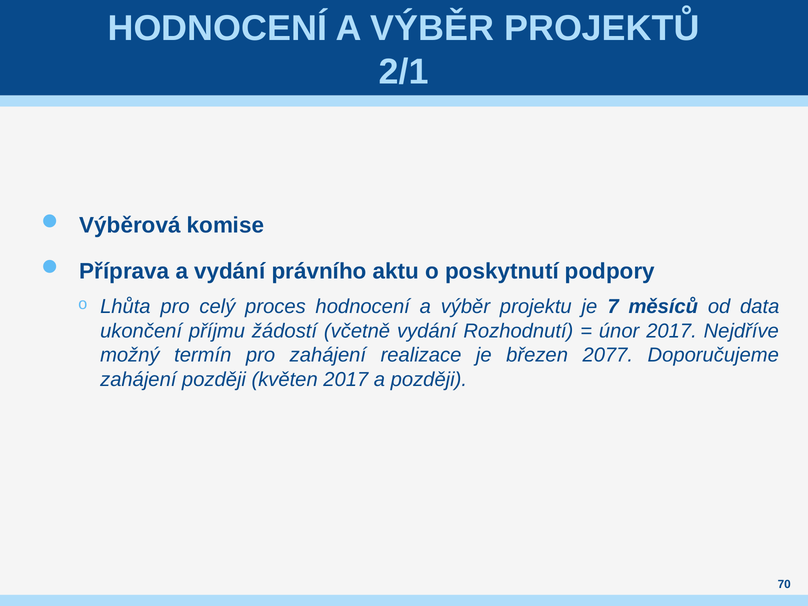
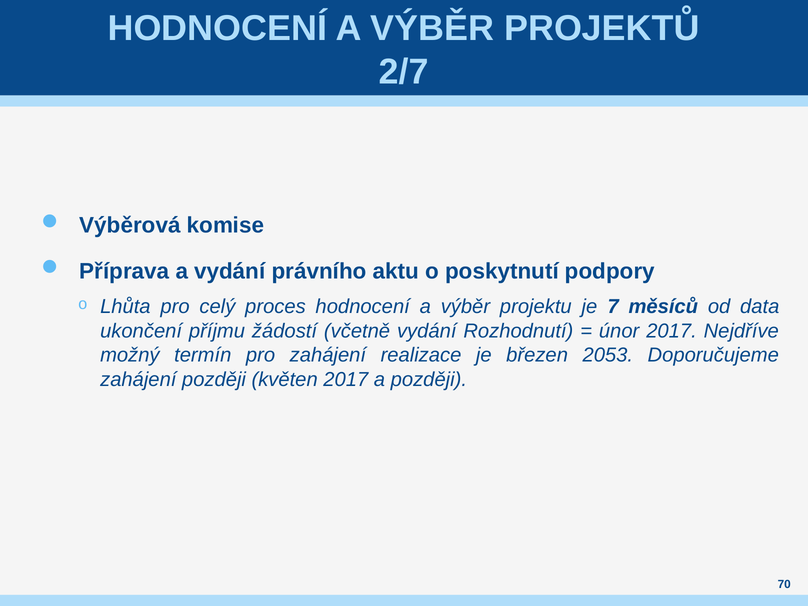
2/1: 2/1 -> 2/7
2077: 2077 -> 2053
